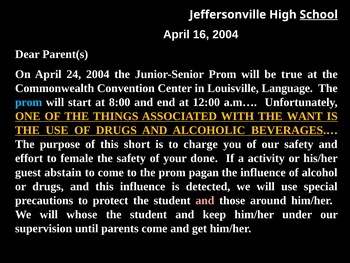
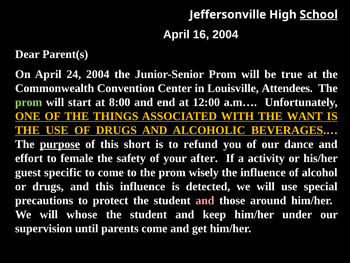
Language: Language -> Attendees
prom at (29, 102) colour: light blue -> light green
purpose underline: none -> present
charge: charge -> refund
our safety: safety -> dance
done: done -> after
abstain: abstain -> specific
pagan: pagan -> wisely
